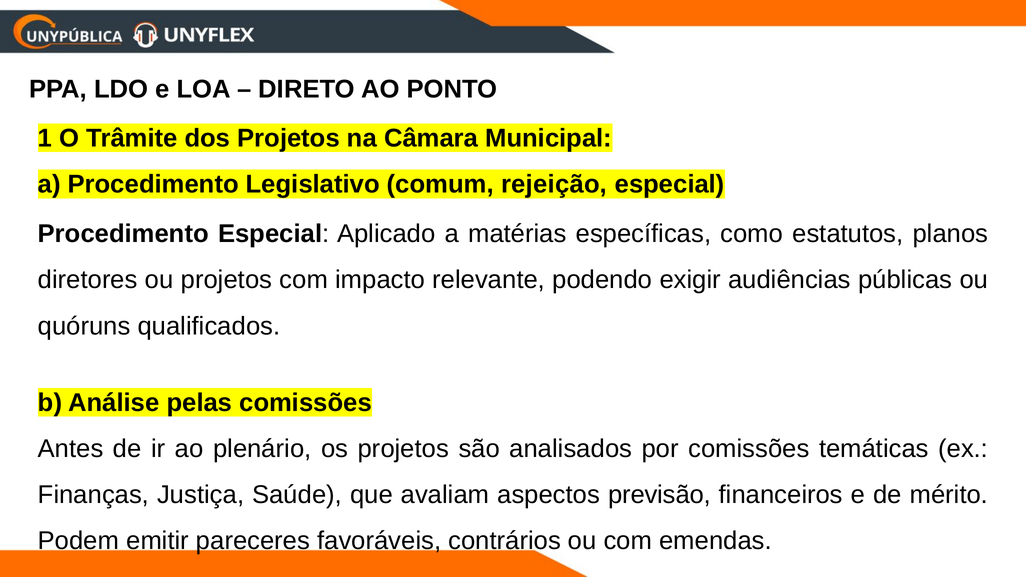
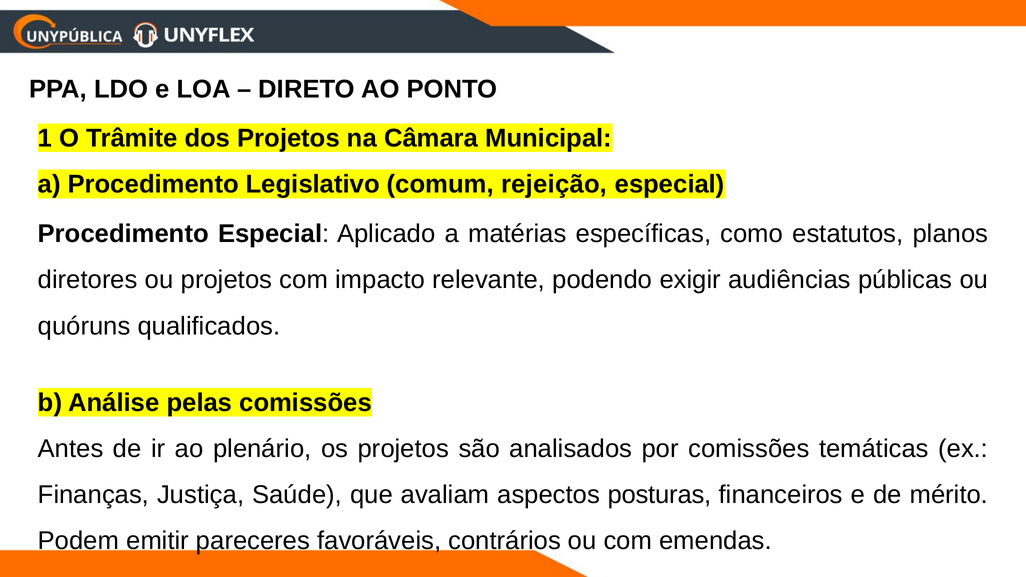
previsão: previsão -> posturas
